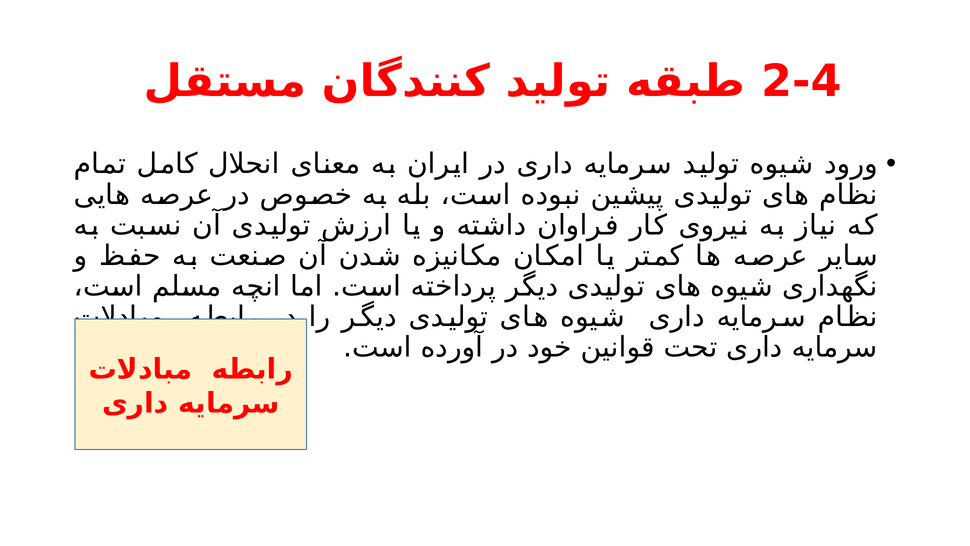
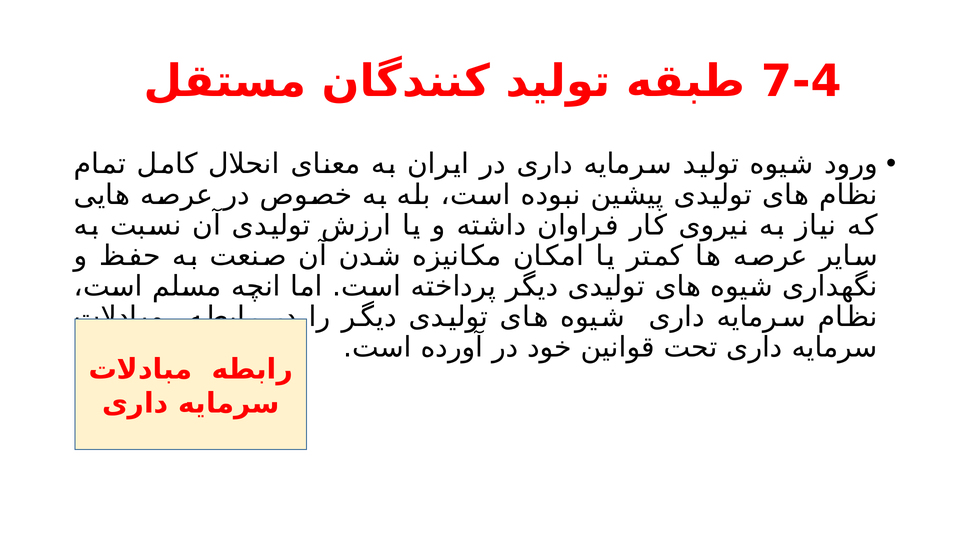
2-4: 2-4 -> 7-4
